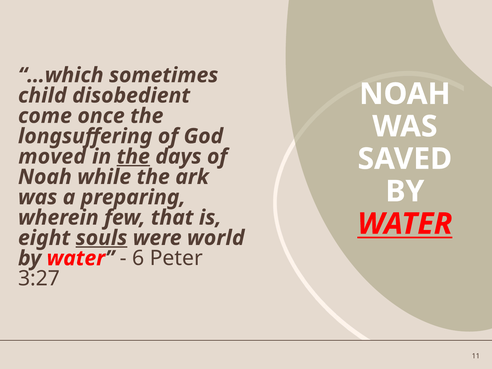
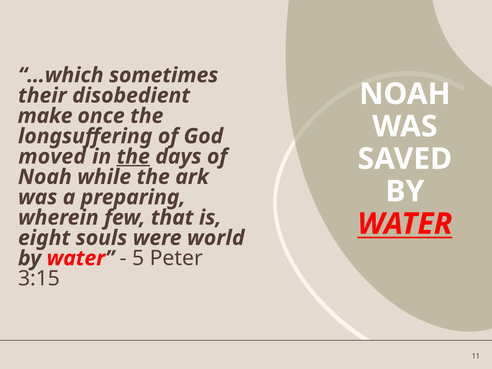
child: child -> their
come: come -> make
souls underline: present -> none
6: 6 -> 5
3:27: 3:27 -> 3:15
